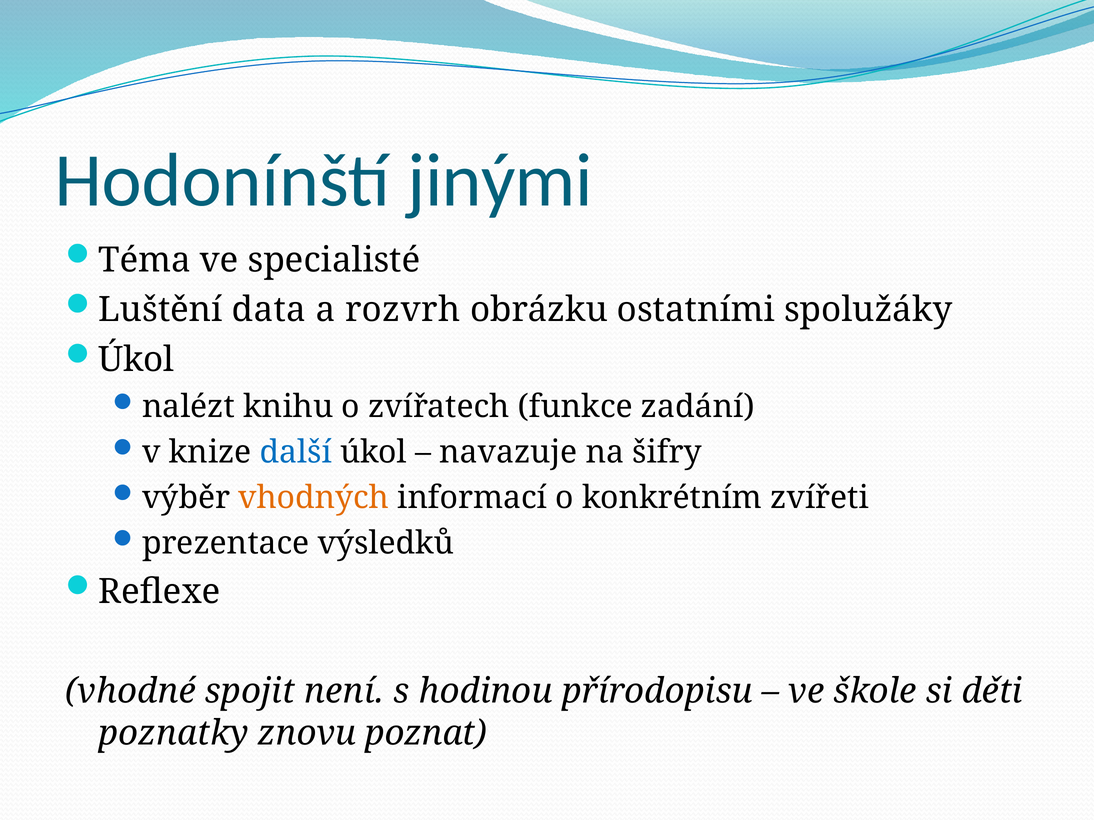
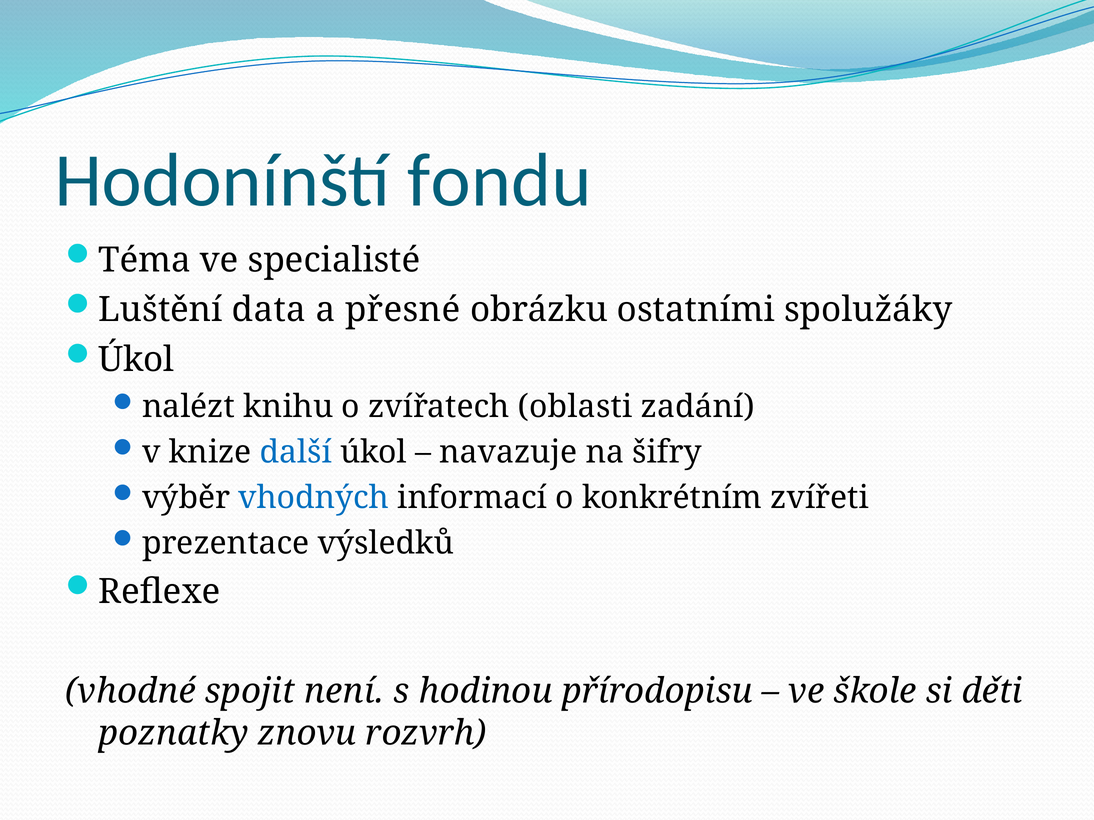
jinými: jinými -> fondu
rozvrh: rozvrh -> přesné
funkce: funkce -> oblasti
vhodných colour: orange -> blue
poznat: poznat -> rozvrh
